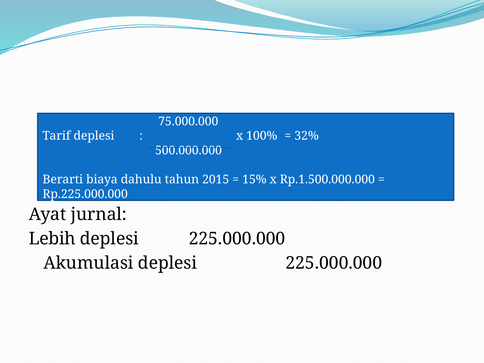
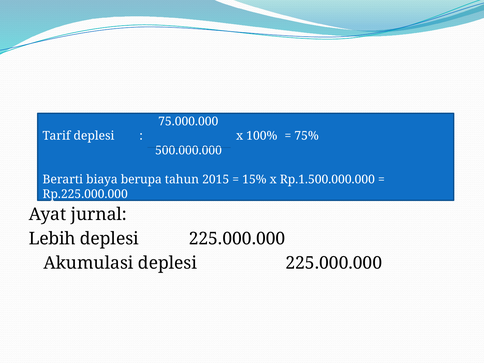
32%: 32% -> 75%
dahulu: dahulu -> berupa
